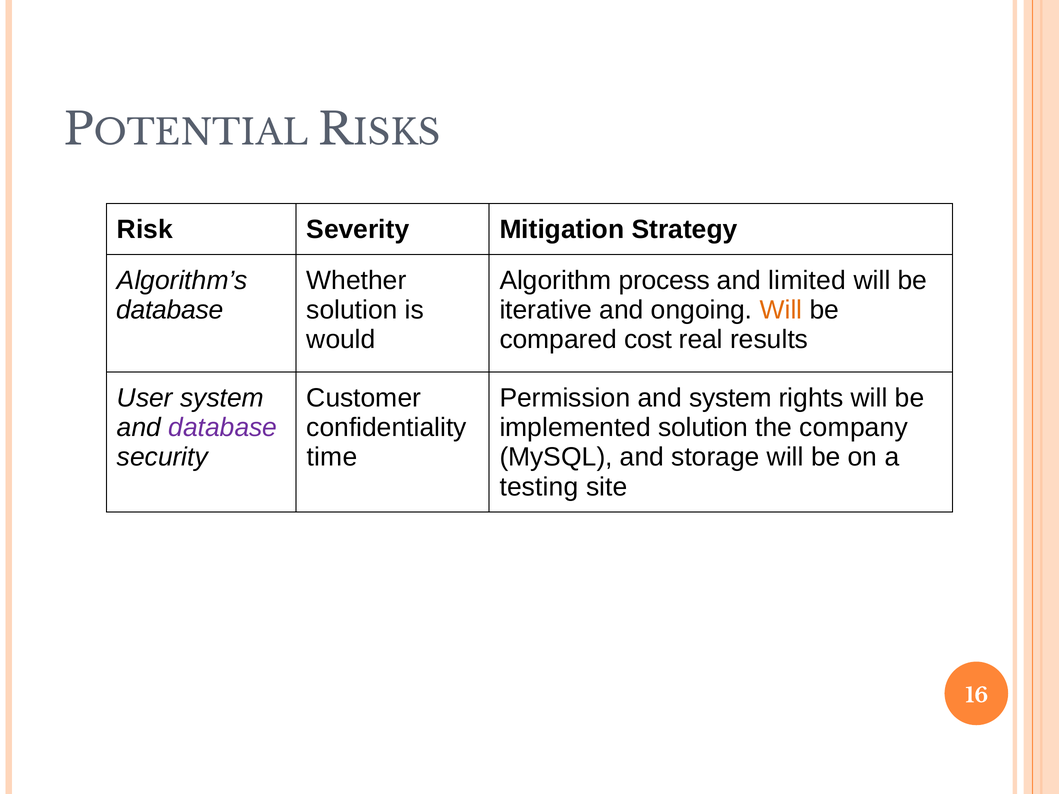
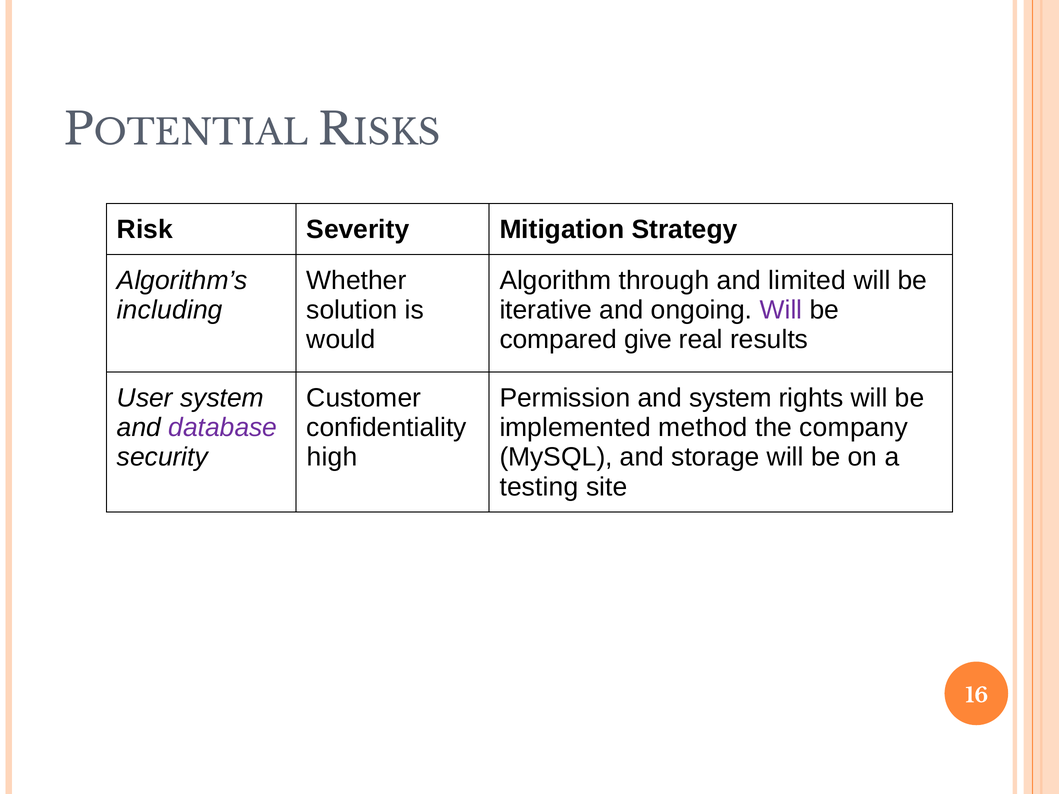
process: process -> through
database at (170, 310): database -> including
Will at (781, 310) colour: orange -> purple
cost: cost -> give
implemented solution: solution -> method
time: time -> high
